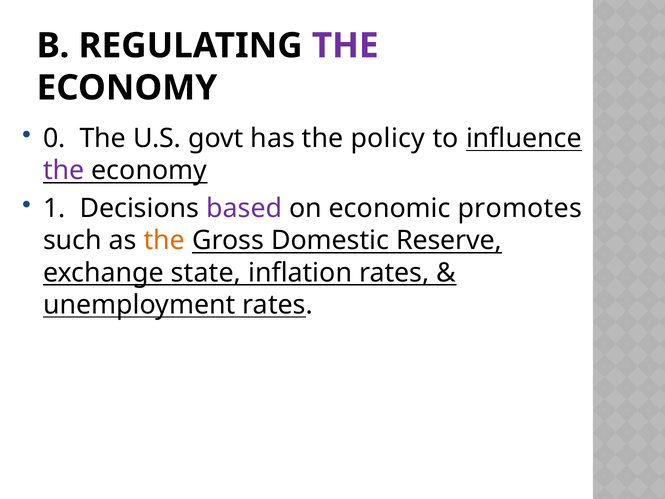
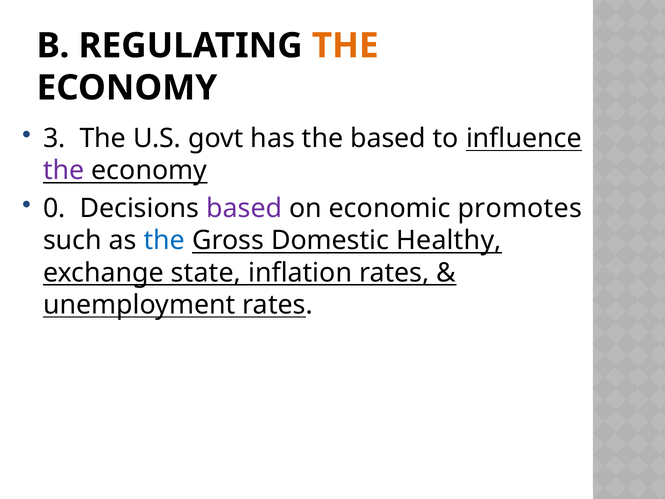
THE at (345, 46) colour: purple -> orange
0: 0 -> 3
the policy: policy -> based
1: 1 -> 0
the at (164, 240) colour: orange -> blue
Reserve: Reserve -> Healthy
